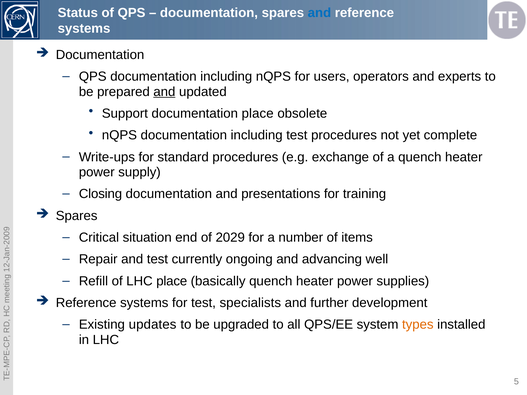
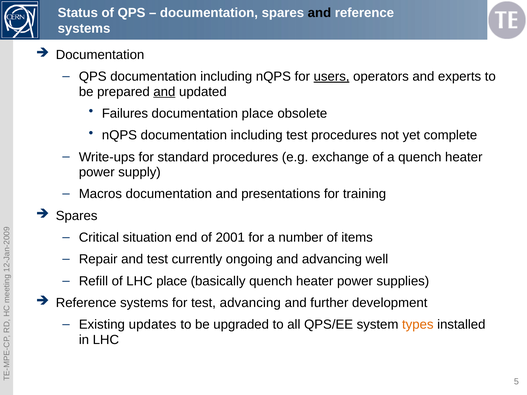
and at (319, 13) colour: blue -> black
users underline: none -> present
Support: Support -> Failures
Closing: Closing -> Macros
2029: 2029 -> 2001
test specialists: specialists -> advancing
